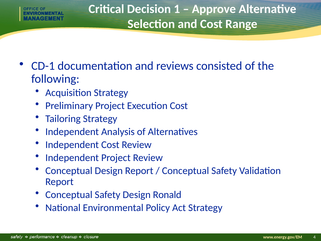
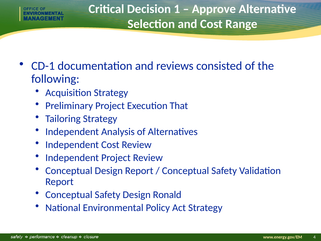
Execution Cost: Cost -> That
